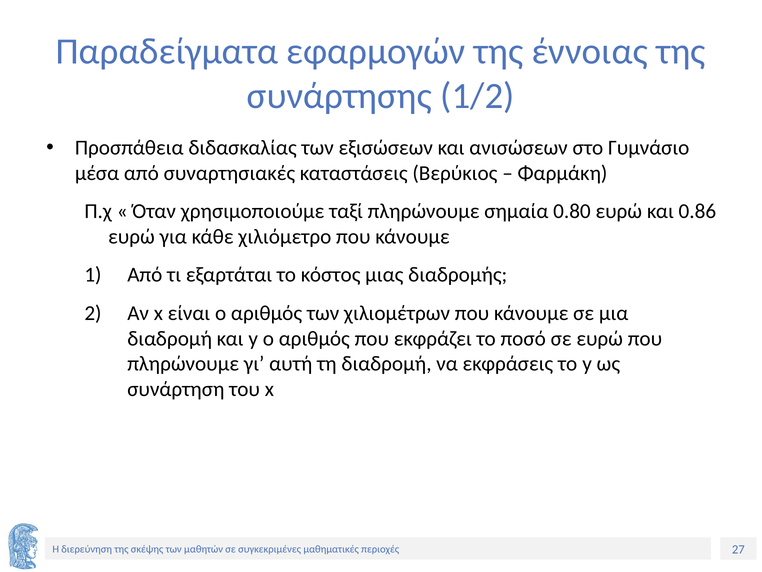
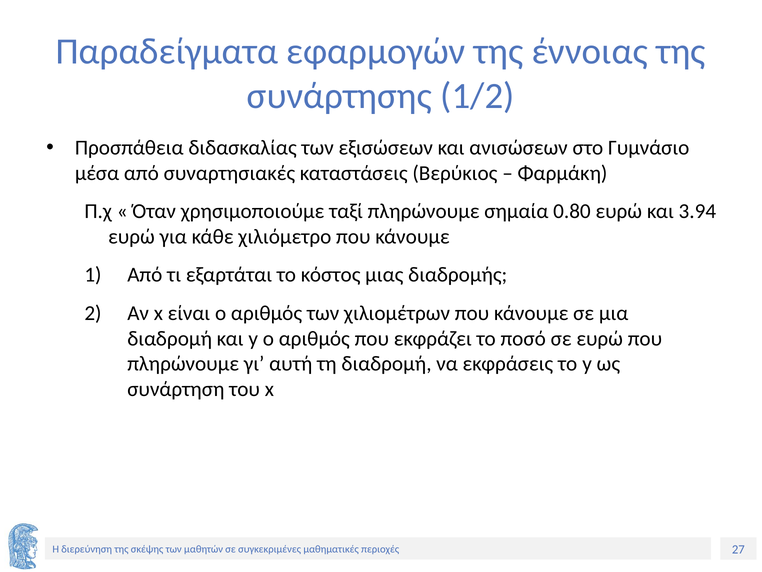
0.86: 0.86 -> 3.94
